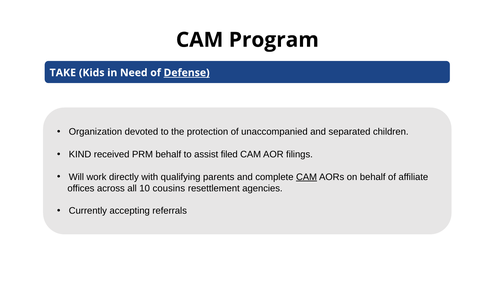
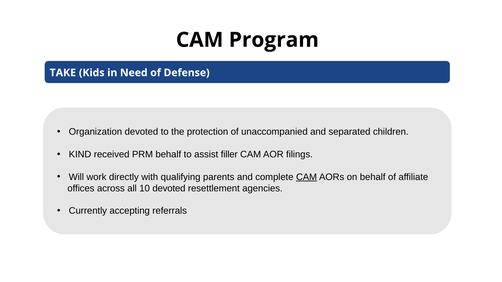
Defense underline: present -> none
filed: filed -> filler
10 cousins: cousins -> devoted
